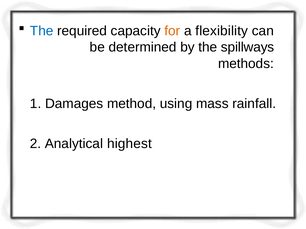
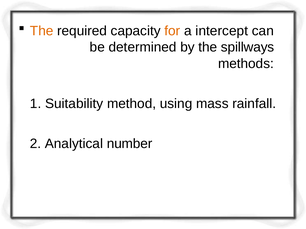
The at (42, 31) colour: blue -> orange
flexibility: flexibility -> intercept
Damages: Damages -> Suitability
highest: highest -> number
